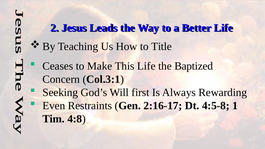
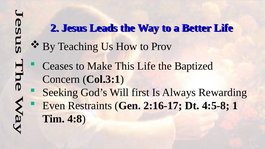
Title: Title -> Prov
